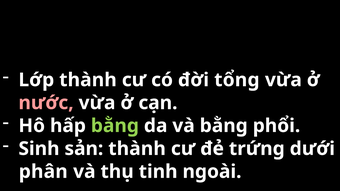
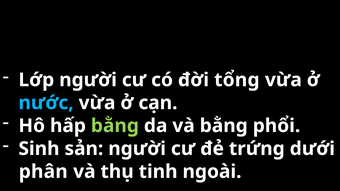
Lớp thành: thành -> người
nước colour: pink -> light blue
sản thành: thành -> người
